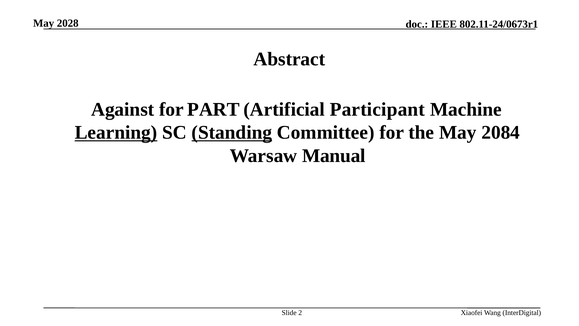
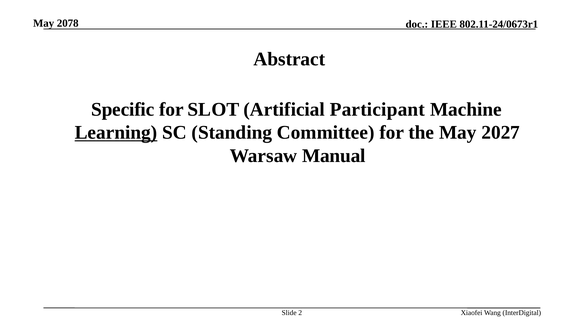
2028: 2028 -> 2078
Against: Against -> Specific
PART: PART -> SLOT
Standing underline: present -> none
2084: 2084 -> 2027
